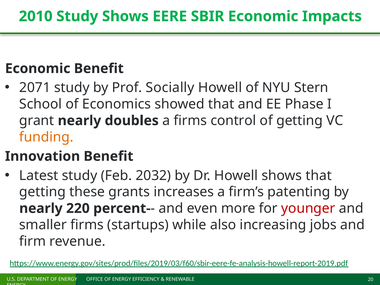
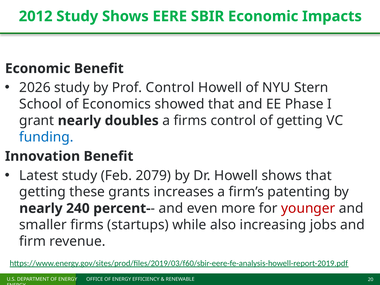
2010: 2010 -> 2012
2071: 2071 -> 2026
Prof Socially: Socially -> Control
funding colour: orange -> blue
2032: 2032 -> 2079
220: 220 -> 240
